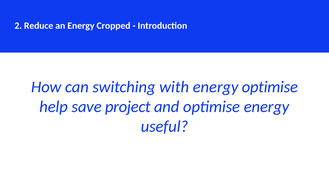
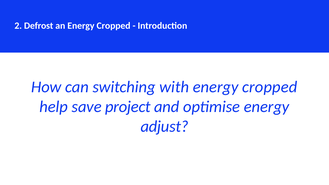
Reduce: Reduce -> Defrost
optimise at (270, 87): optimise -> cropped
useful: useful -> adjust
